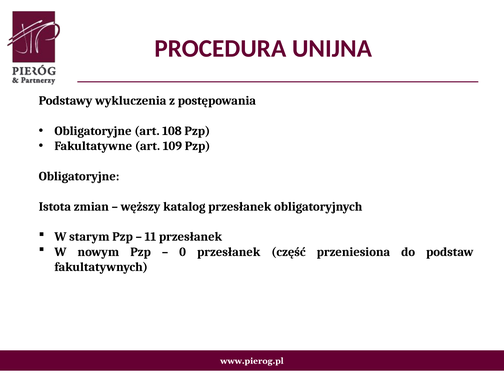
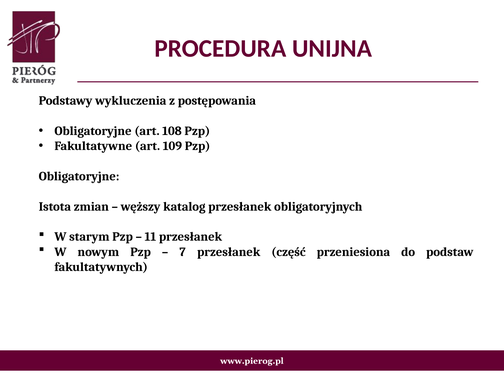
0: 0 -> 7
